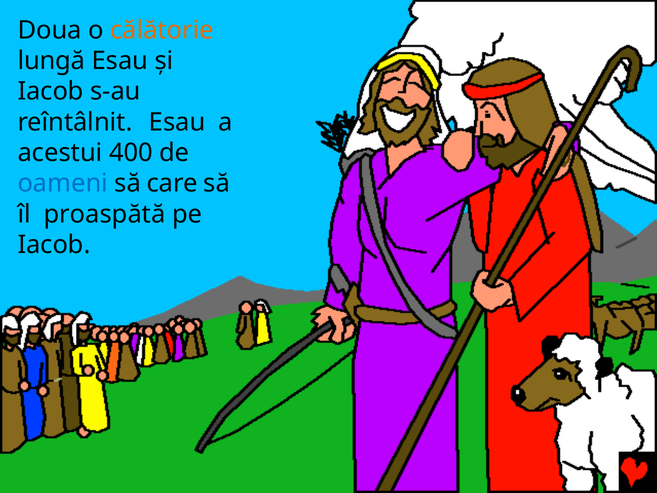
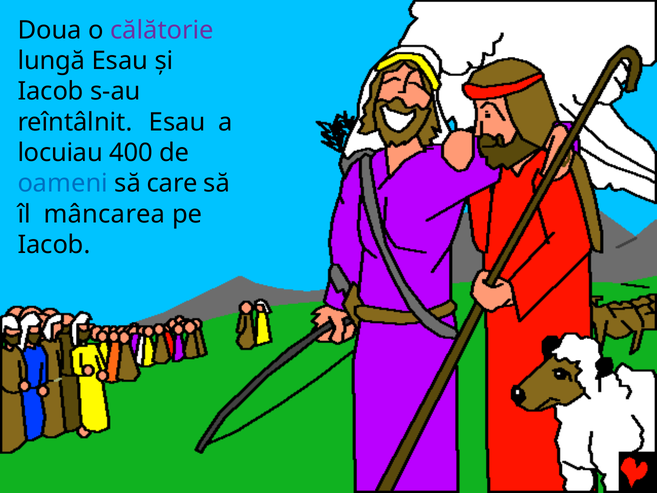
călătorie colour: orange -> purple
acestui: acestui -> locuiau
proaspătă: proaspătă -> mâncarea
